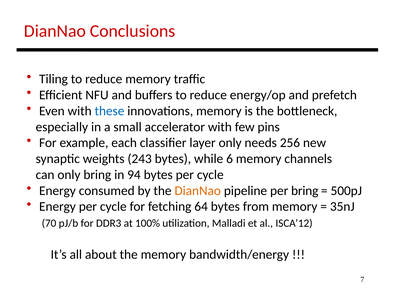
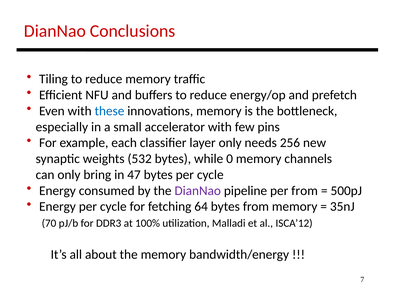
243: 243 -> 532
6: 6 -> 0
94: 94 -> 47
DianNao at (198, 190) colour: orange -> purple
per bring: bring -> from
